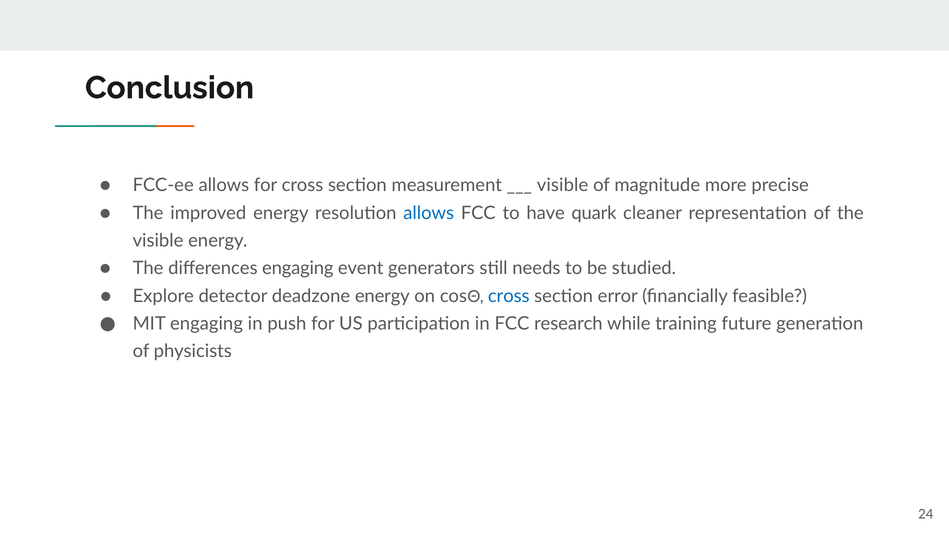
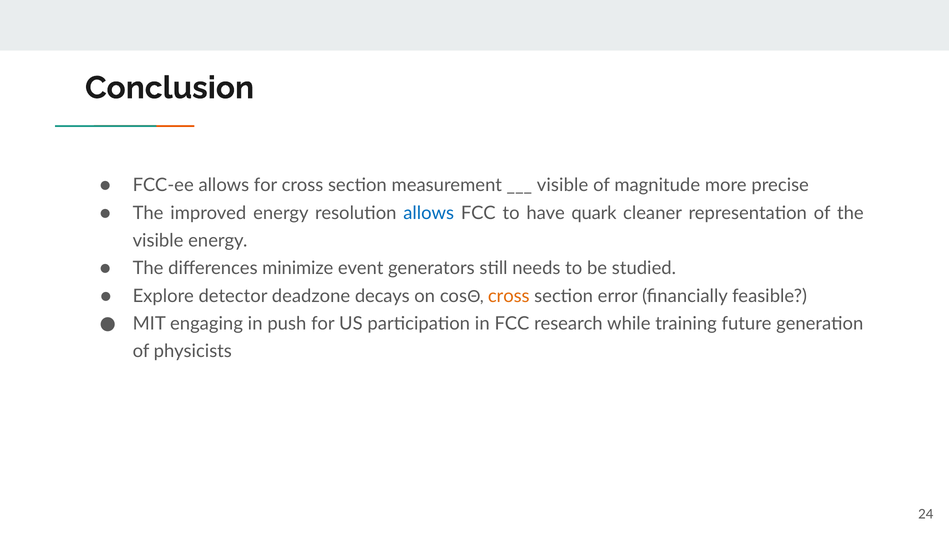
differences engaging: engaging -> minimize
deadzone energy: energy -> decays
cross at (509, 296) colour: blue -> orange
